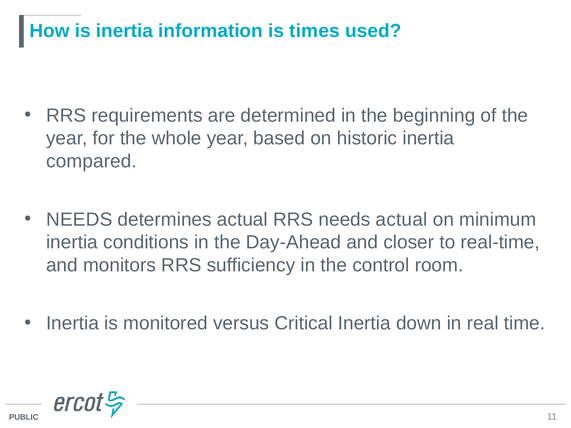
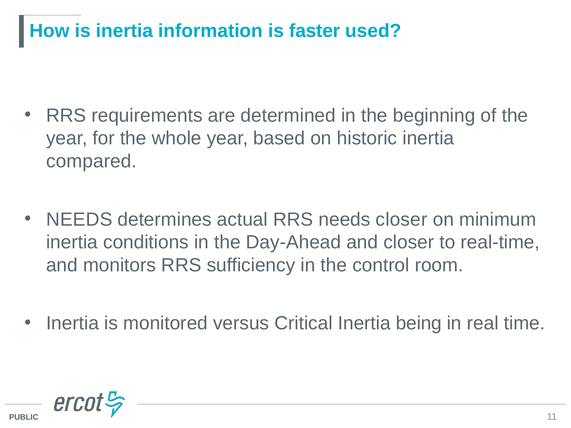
times: times -> faster
needs actual: actual -> closer
down: down -> being
